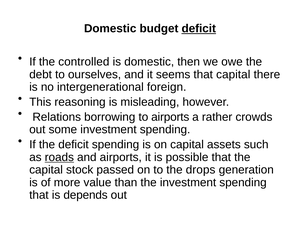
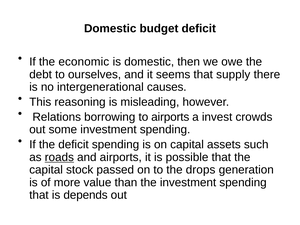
deficit at (199, 29) underline: present -> none
controlled: controlled -> economic
that capital: capital -> supply
foreign: foreign -> causes
rather: rather -> invest
